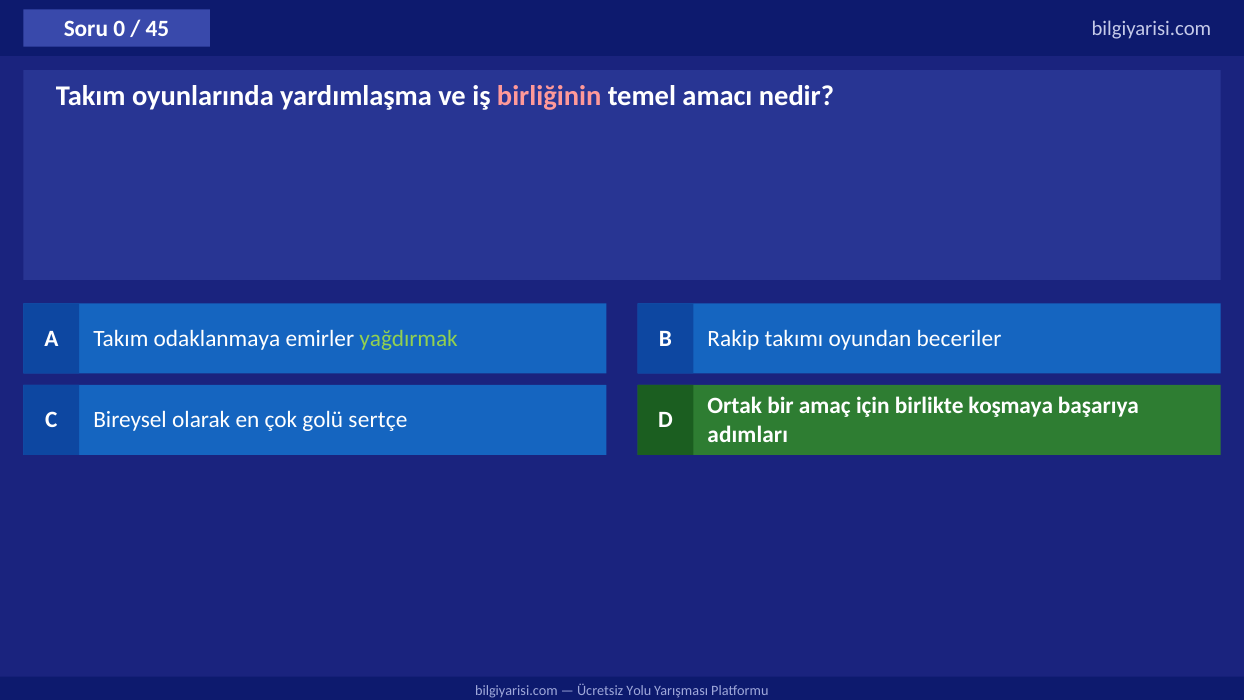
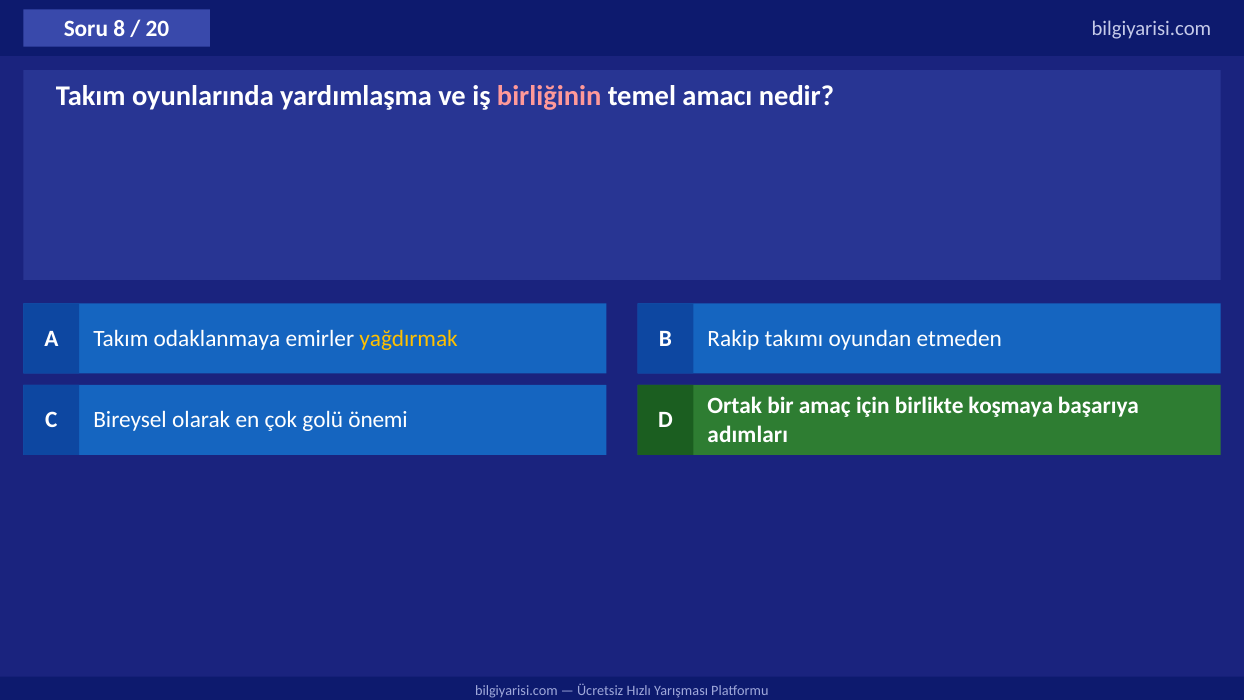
0: 0 -> 8
45: 45 -> 20
yağdırmak colour: light green -> yellow
beceriler: beceriler -> etmeden
sertçe: sertçe -> önemi
Yolu: Yolu -> Hızlı
